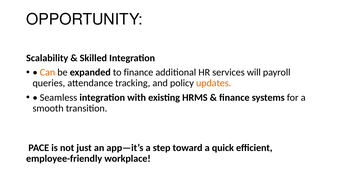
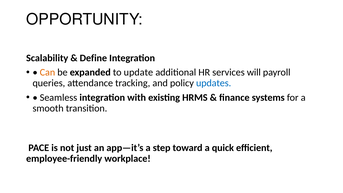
Skilled: Skilled -> Define
to finance: finance -> update
updates colour: orange -> blue
